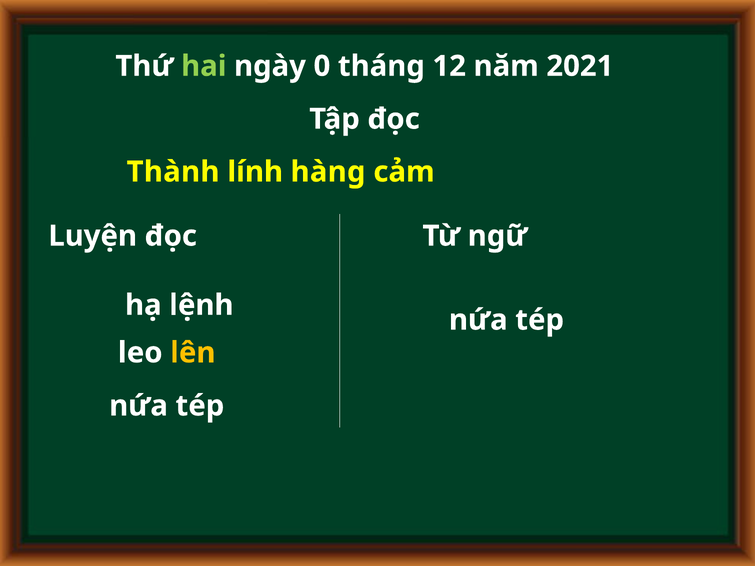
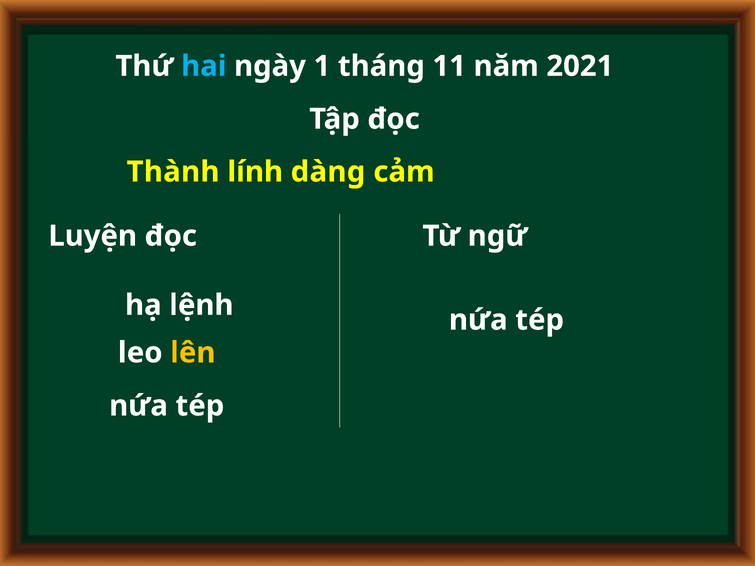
hai colour: light green -> light blue
0: 0 -> 1
12: 12 -> 11
hàng: hàng -> dàng
